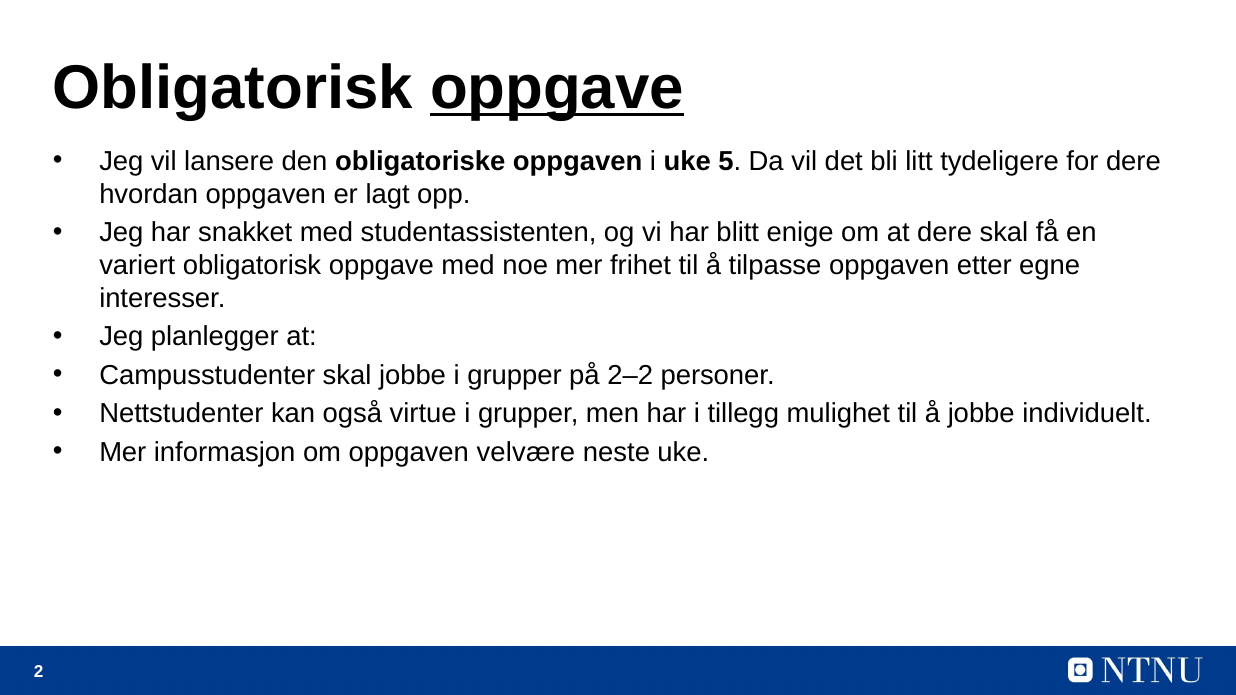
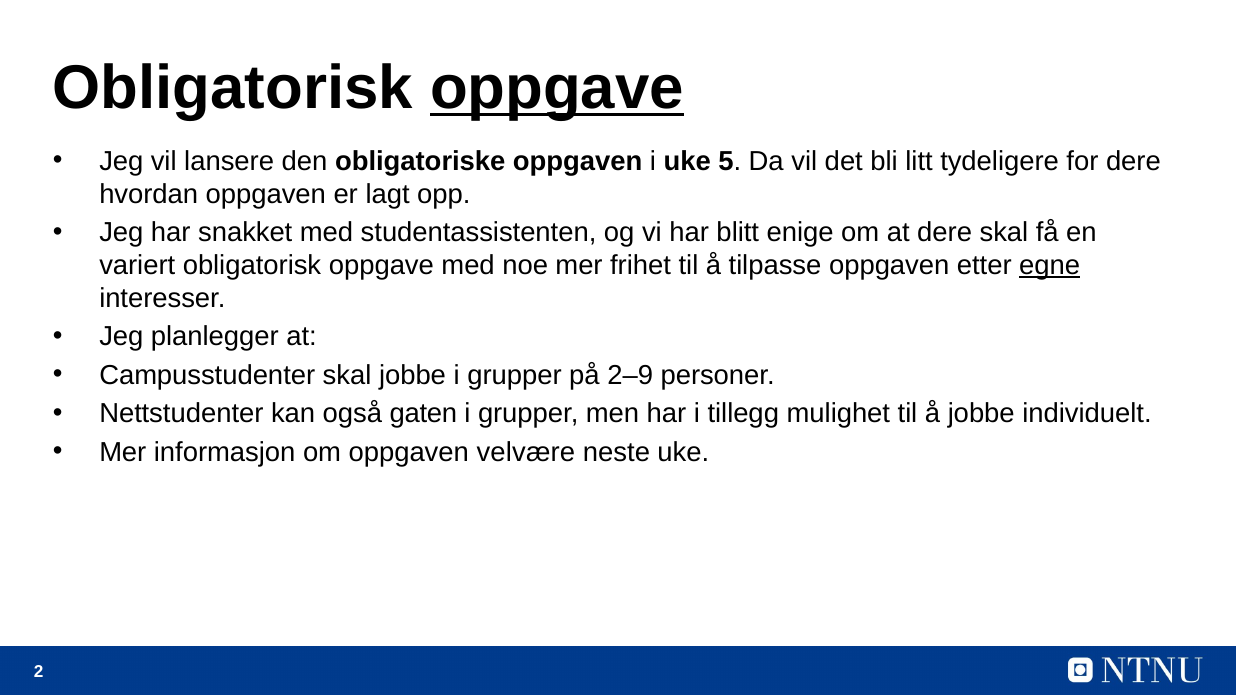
egne underline: none -> present
2–2: 2–2 -> 2–9
virtue: virtue -> gaten
